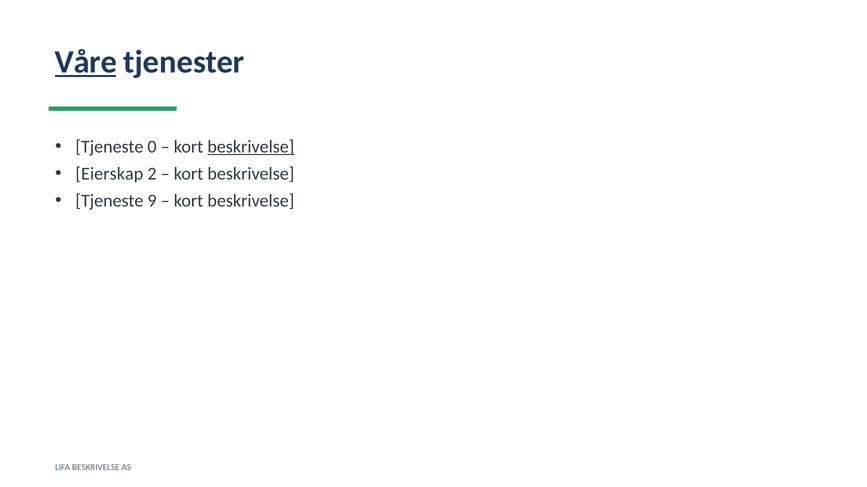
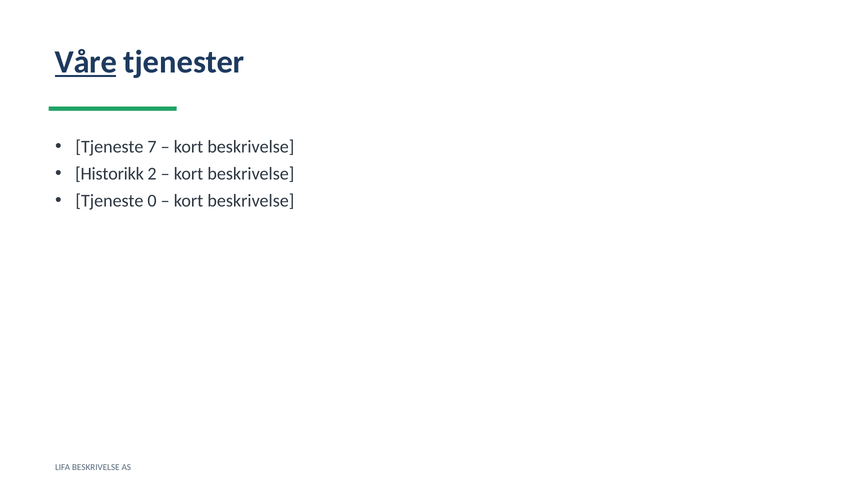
0: 0 -> 7
beskrivelse at (251, 147) underline: present -> none
Eierskap: Eierskap -> Historikk
9: 9 -> 0
